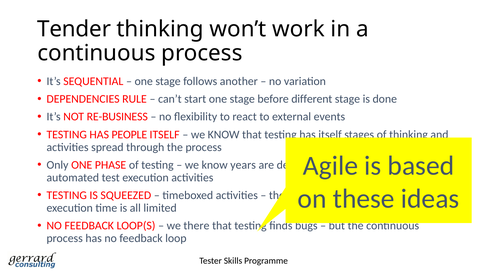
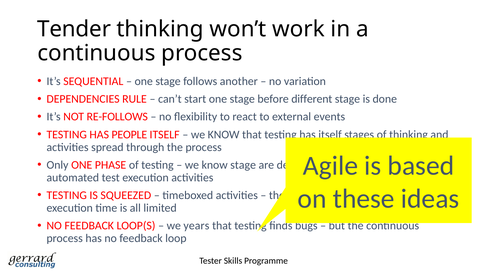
RE-BUSINESS: RE-BUSINESS -> RE-FOLLOWS
know years: years -> stage
there: there -> years
